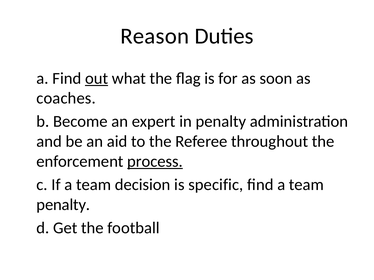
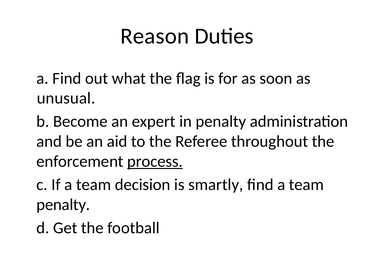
out underline: present -> none
coaches: coaches -> unusual
specific: specific -> smartly
